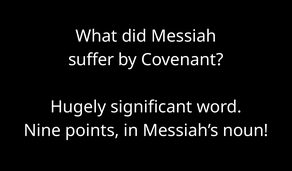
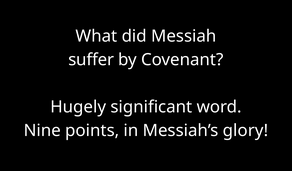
noun: noun -> glory
